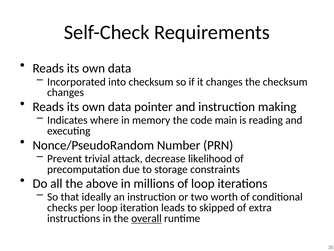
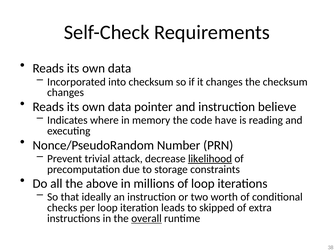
making: making -> believe
main: main -> have
likelihood underline: none -> present
